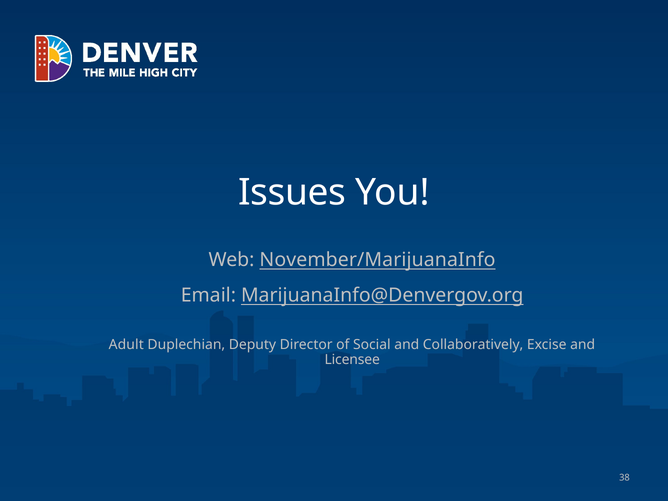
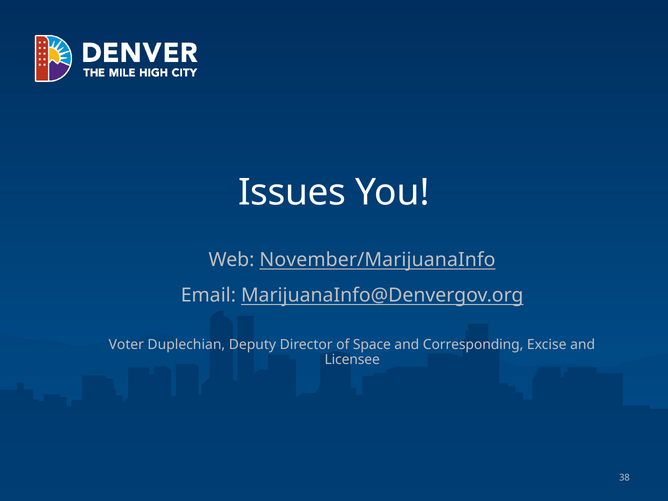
Adult: Adult -> Voter
Social: Social -> Space
Collaboratively: Collaboratively -> Corresponding
